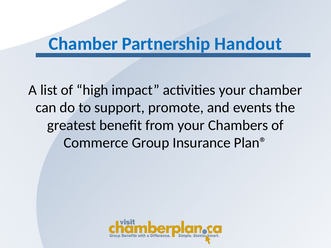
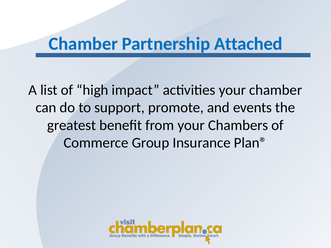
Handout: Handout -> Attached
